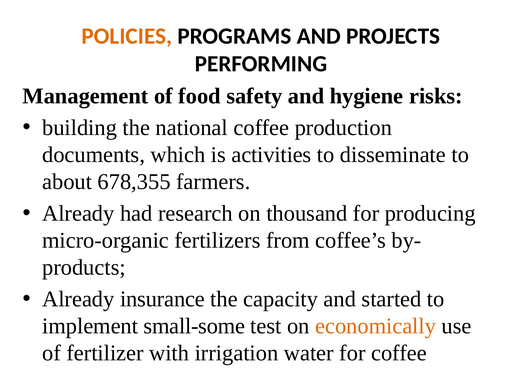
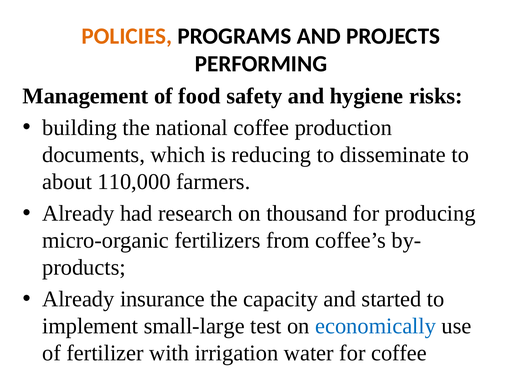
activities: activities -> reducing
678,355: 678,355 -> 110,000
small-some: small-some -> small-large
economically colour: orange -> blue
